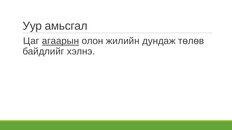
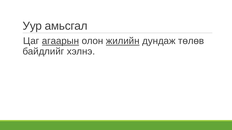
жилийн underline: none -> present
